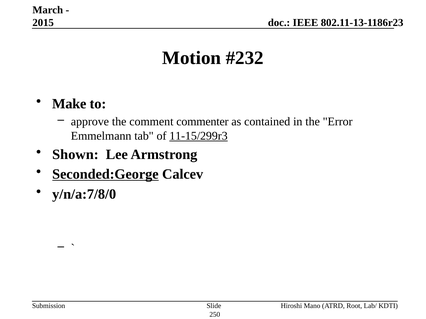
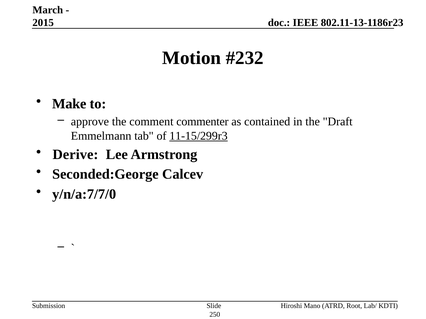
Error: Error -> Draft
Shown: Shown -> Derive
Seconded:George underline: present -> none
y/n/a:7/8/0: y/n/a:7/8/0 -> y/n/a:7/7/0
